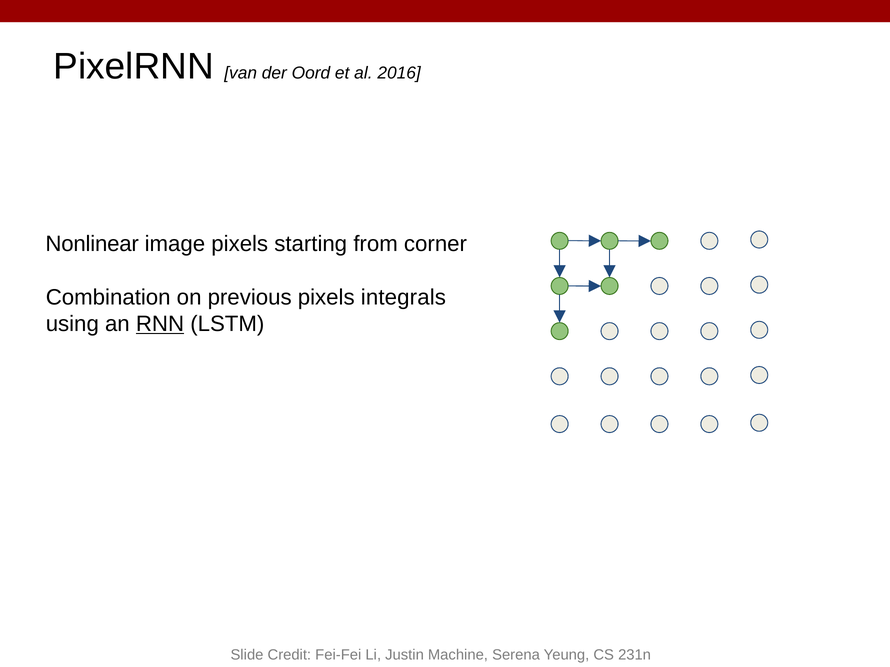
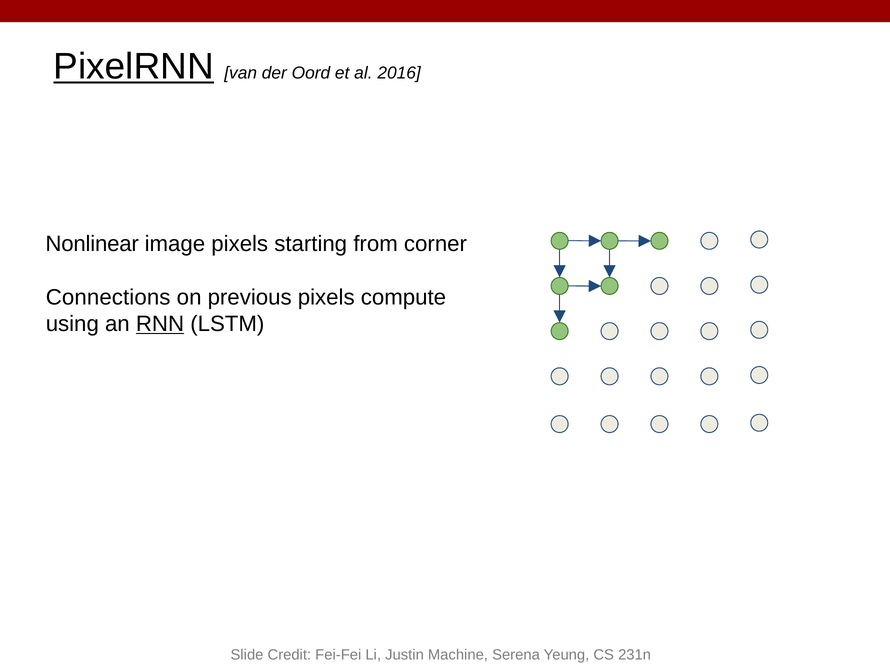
PixelRNN underline: none -> present
Combination: Combination -> Connections
integrals: integrals -> compute
